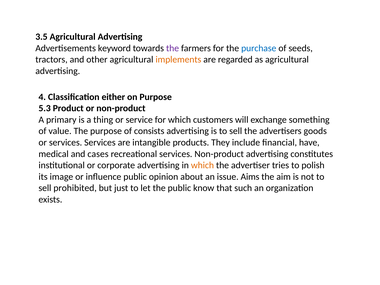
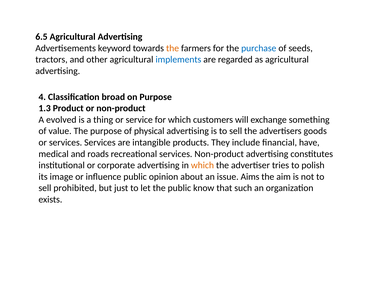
3.5: 3.5 -> 6.5
the at (173, 48) colour: purple -> orange
implements colour: orange -> blue
either: either -> broad
5.3: 5.3 -> 1.3
primary: primary -> evolved
consists: consists -> physical
cases: cases -> roads
